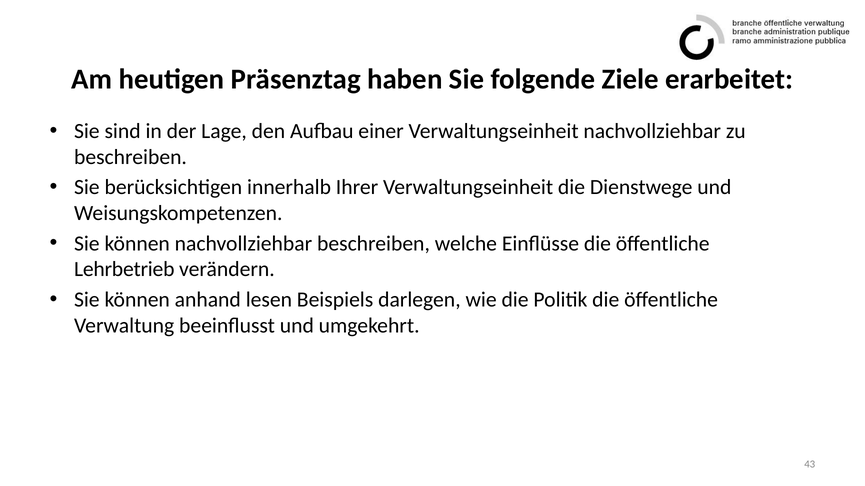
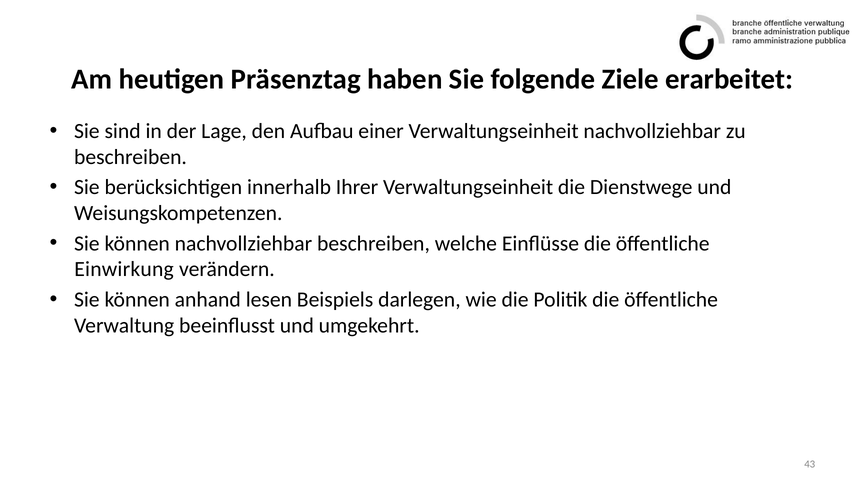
Lehrbetrieb: Lehrbetrieb -> Einwirkung
